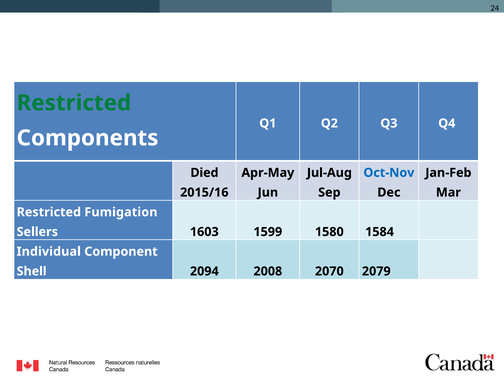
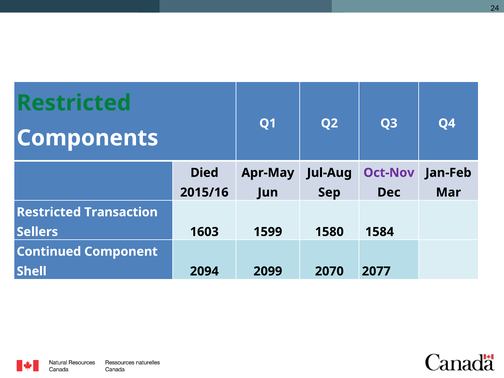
Oct-Nov colour: blue -> purple
Fumigation: Fumigation -> Transaction
Individual: Individual -> Continued
2008: 2008 -> 2099
2079: 2079 -> 2077
